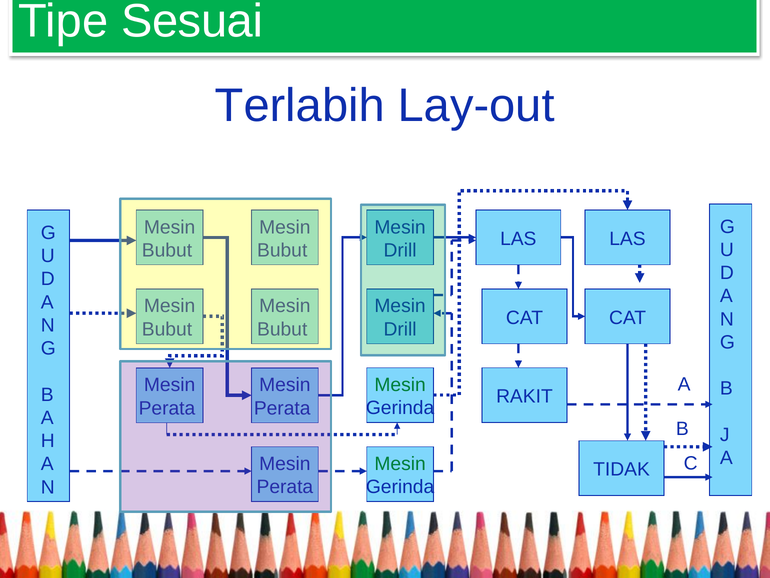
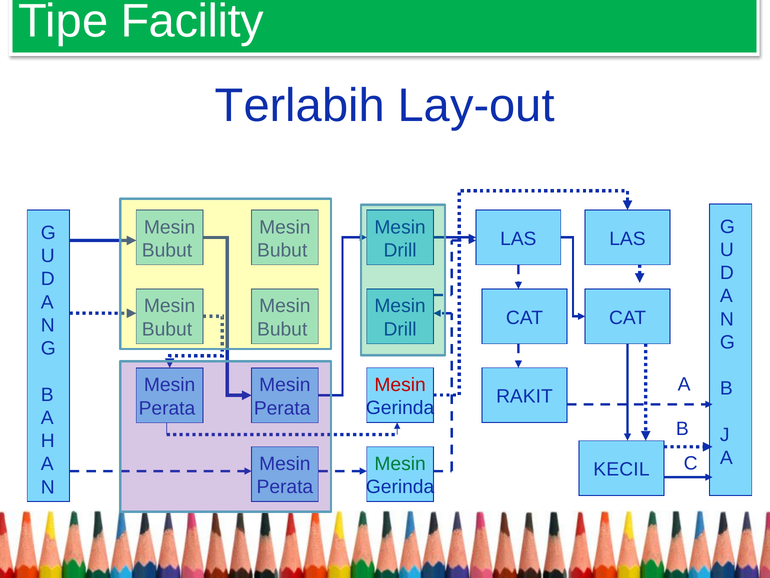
Sesuai: Sesuai -> Facility
Mesin at (400, 385) colour: green -> red
TIDAK: TIDAK -> KECIL
